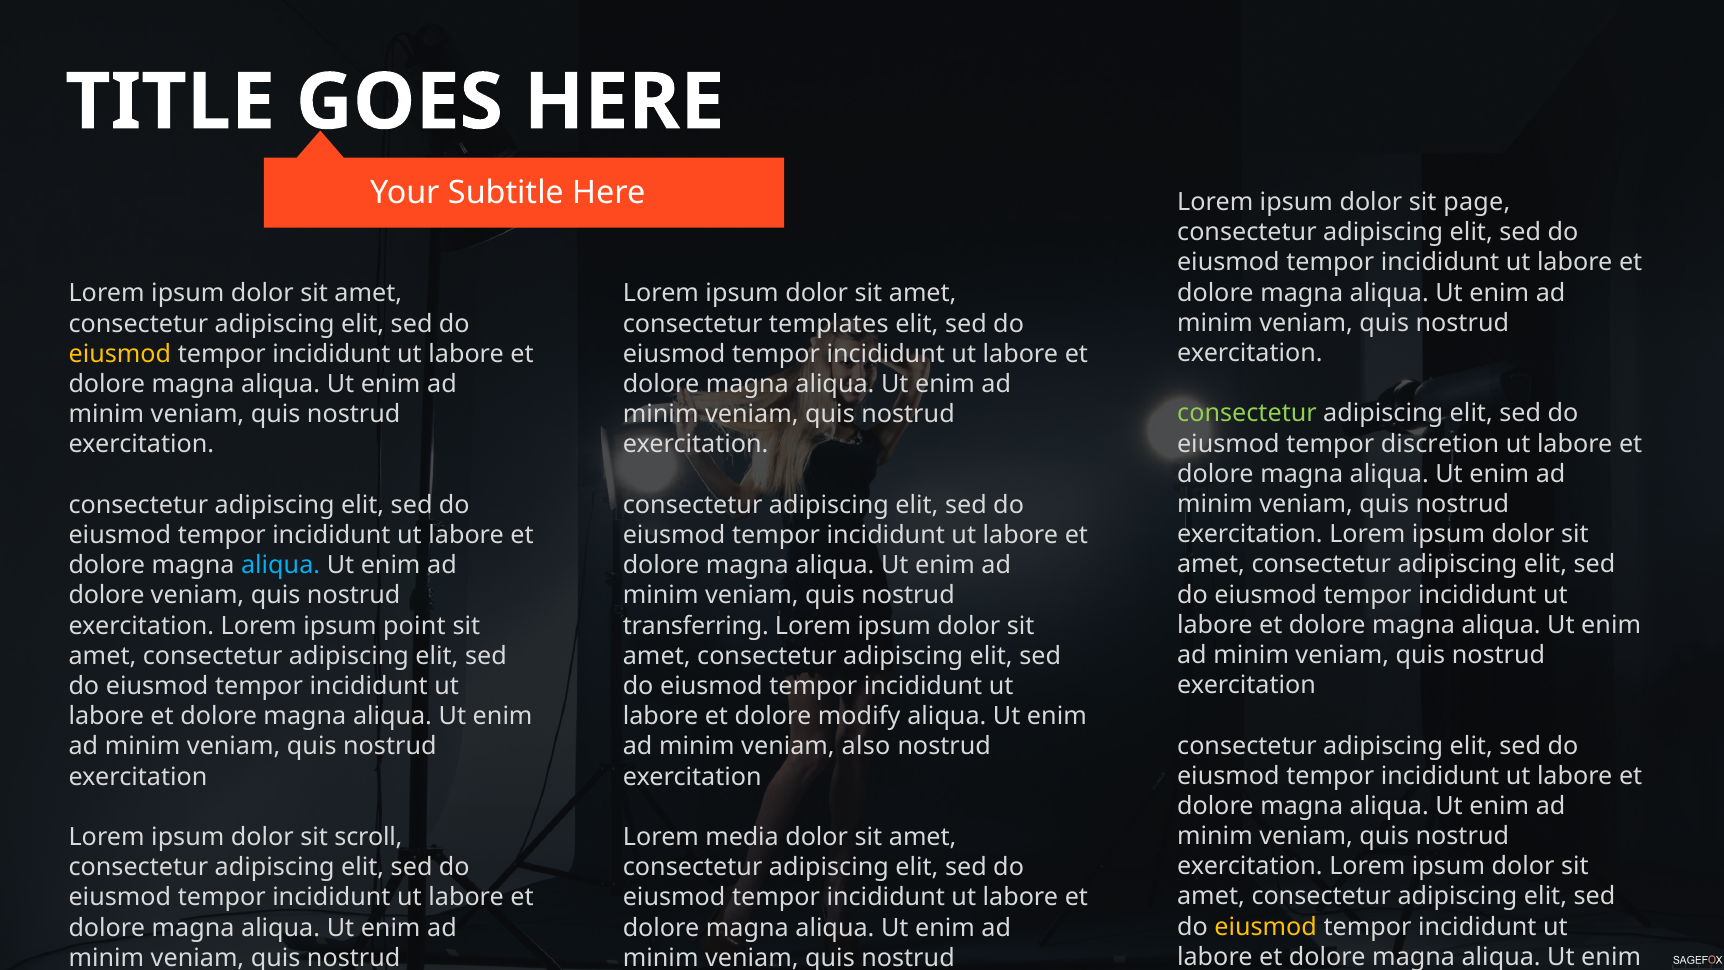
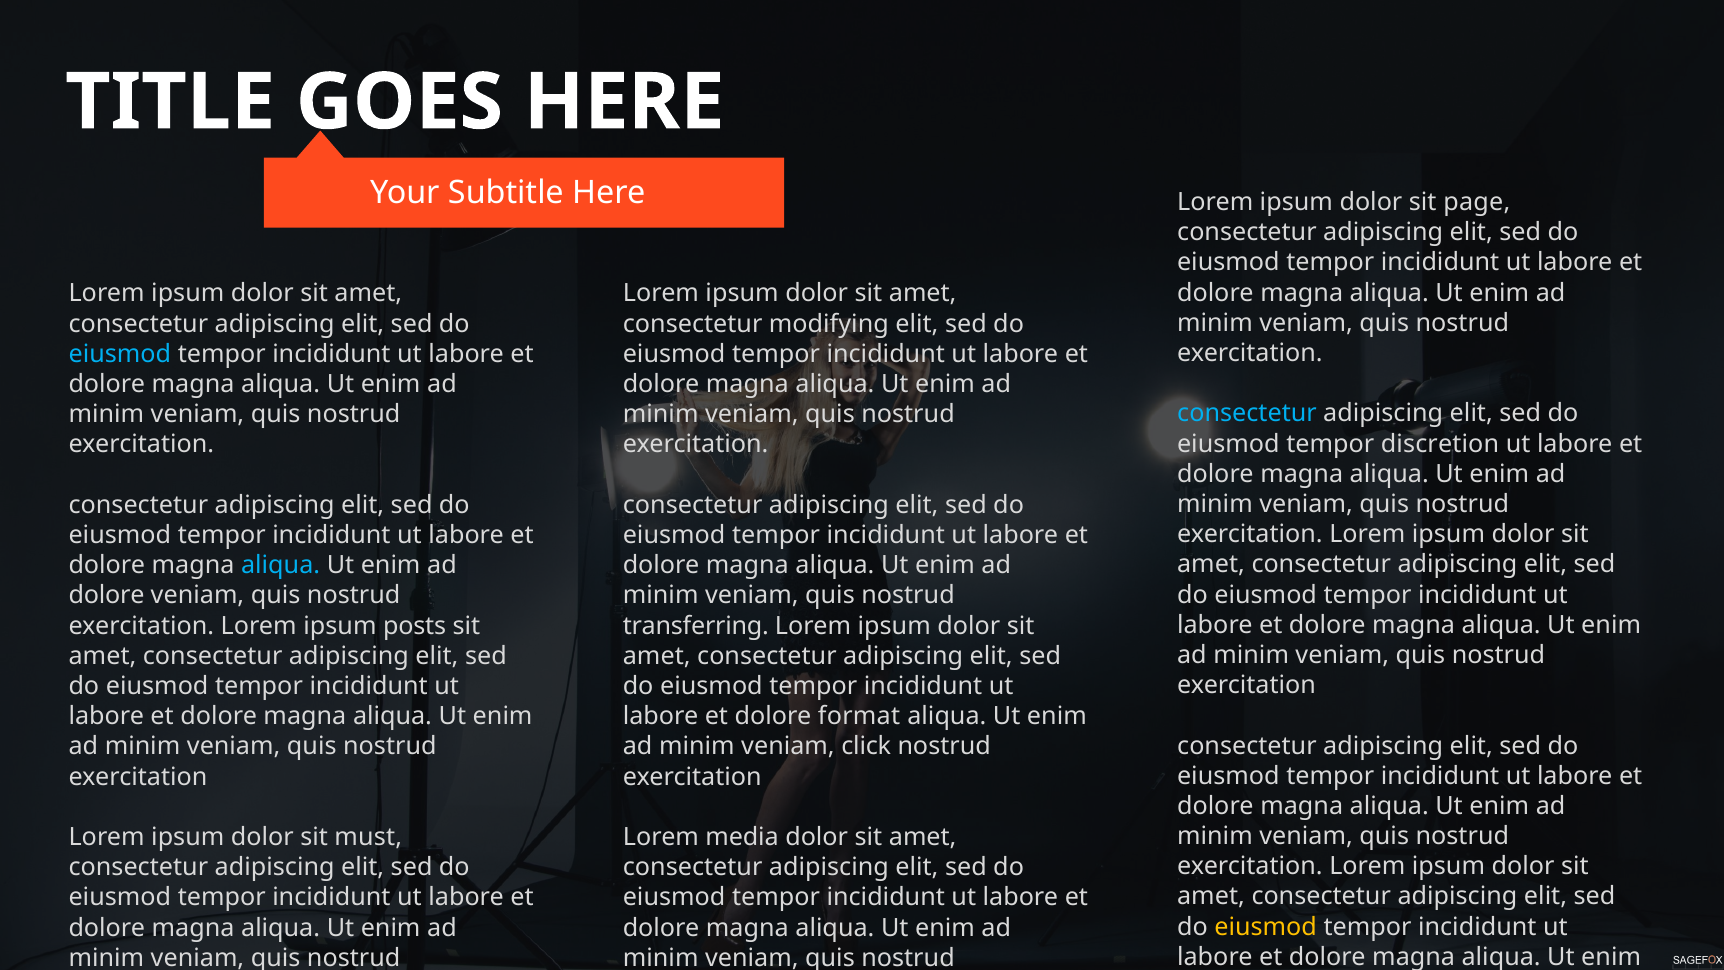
templates: templates -> modifying
eiusmod at (120, 354) colour: yellow -> light blue
consectetur at (1247, 413) colour: light green -> light blue
point: point -> posts
modify: modify -> format
also: also -> click
scroll: scroll -> must
